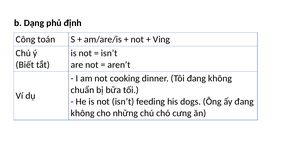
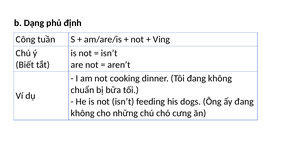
toán: toán -> tuần
